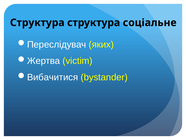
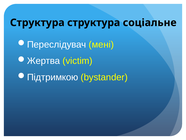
яких: яких -> мені
Вибачитися: Вибачитися -> Підтримкою
